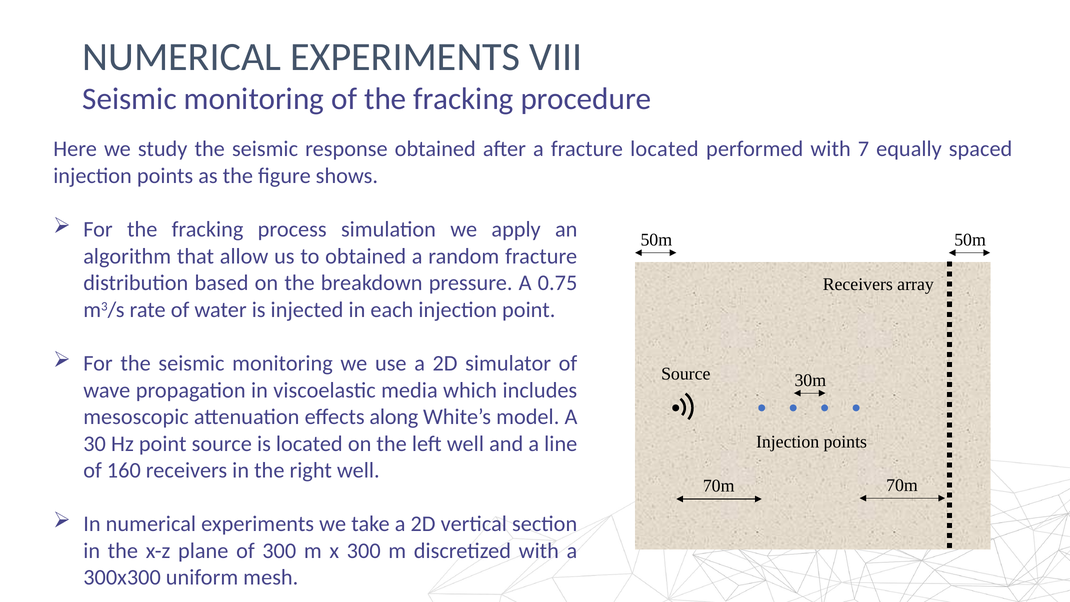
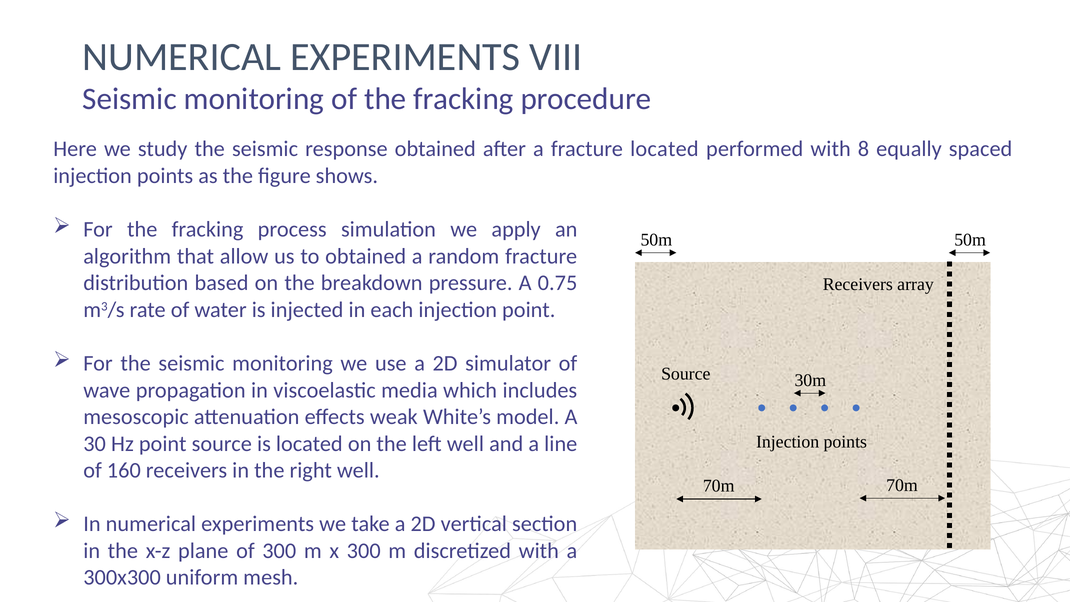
7: 7 -> 8
along: along -> weak
